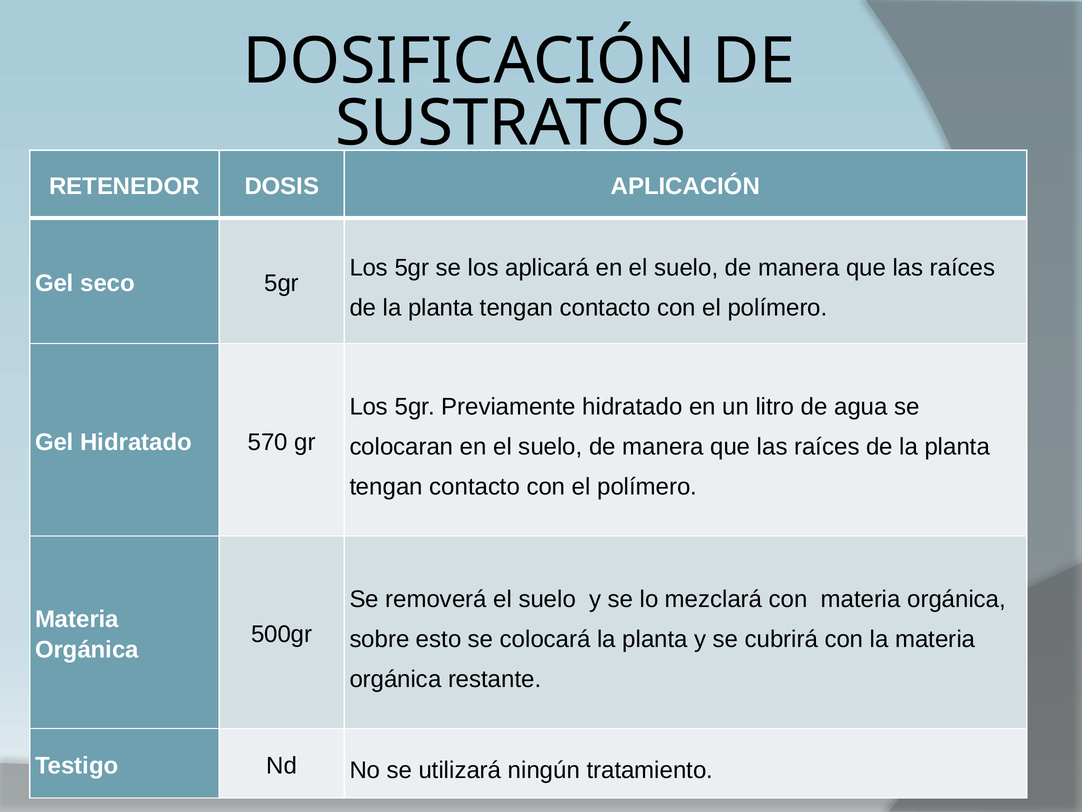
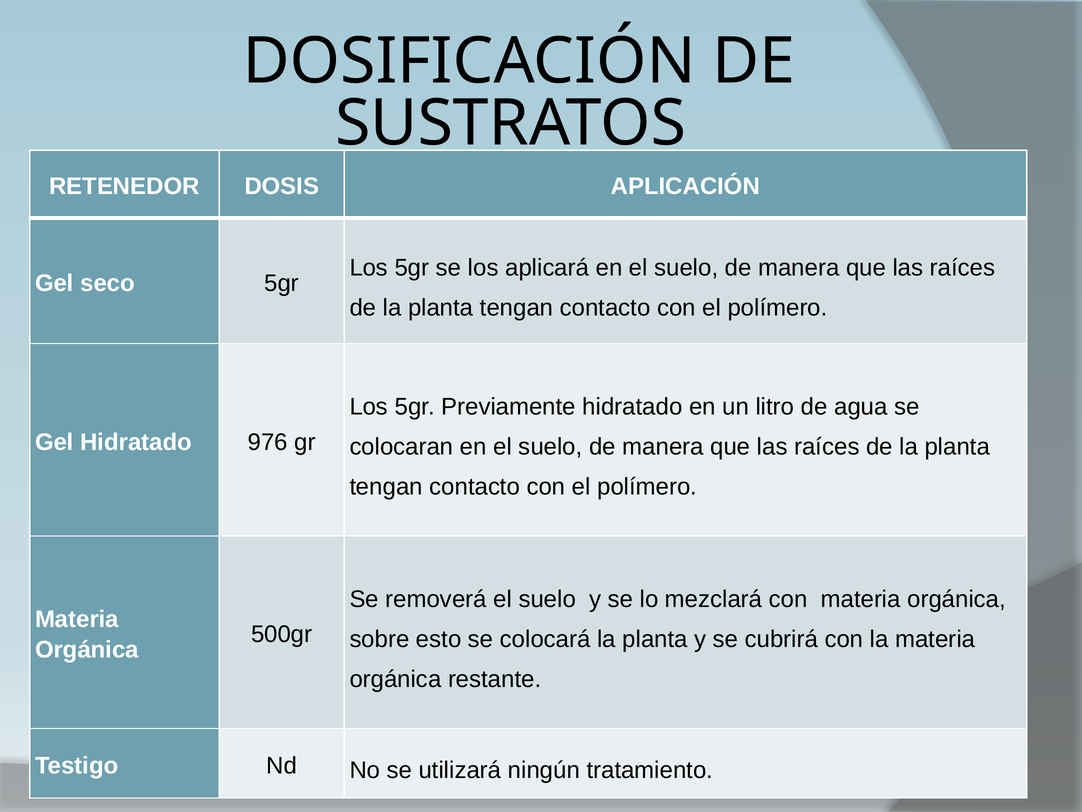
570: 570 -> 976
